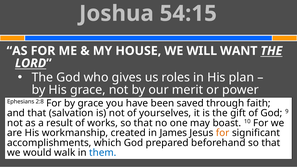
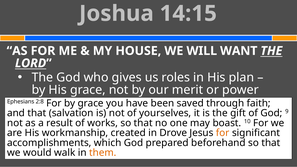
54:15: 54:15 -> 14:15
James: James -> Drove
them colour: blue -> orange
